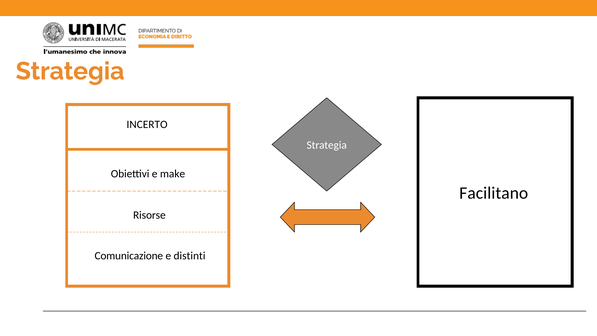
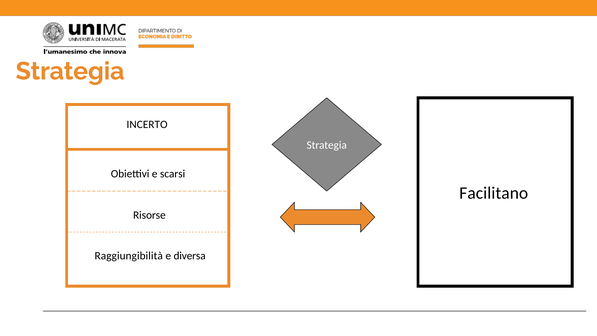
make: make -> scarsi
Comunicazione: Comunicazione -> Raggiungibilità
distinti: distinti -> diversa
